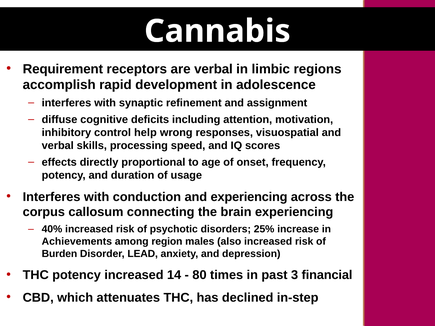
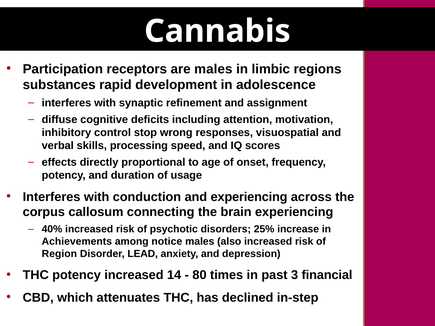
Requirement: Requirement -> Participation
are verbal: verbal -> males
accomplish: accomplish -> substances
help: help -> stop
region: region -> notice
Burden: Burden -> Region
